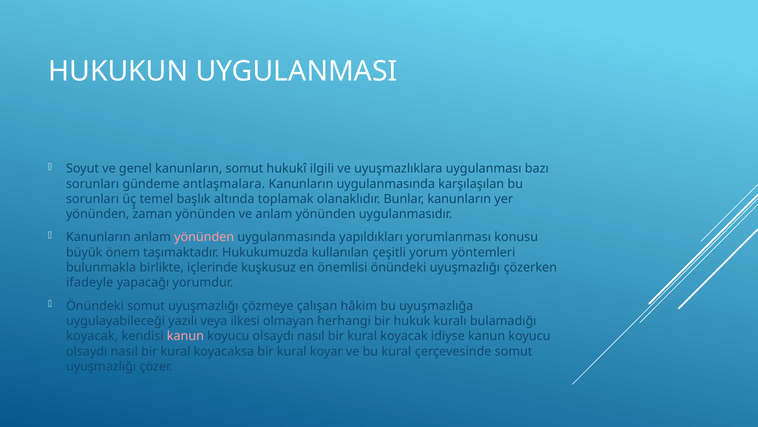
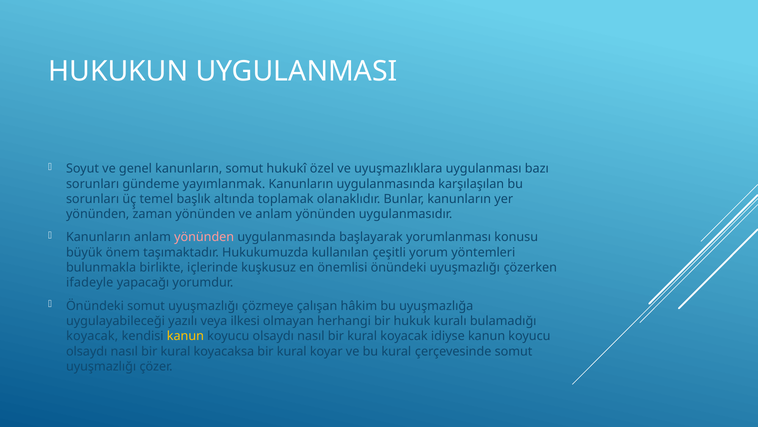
ilgili: ilgili -> özel
antlaşmalara: antlaşmalara -> yayımlanmak
yapıldıkları: yapıldıkları -> başlayarak
kanun at (185, 336) colour: pink -> yellow
